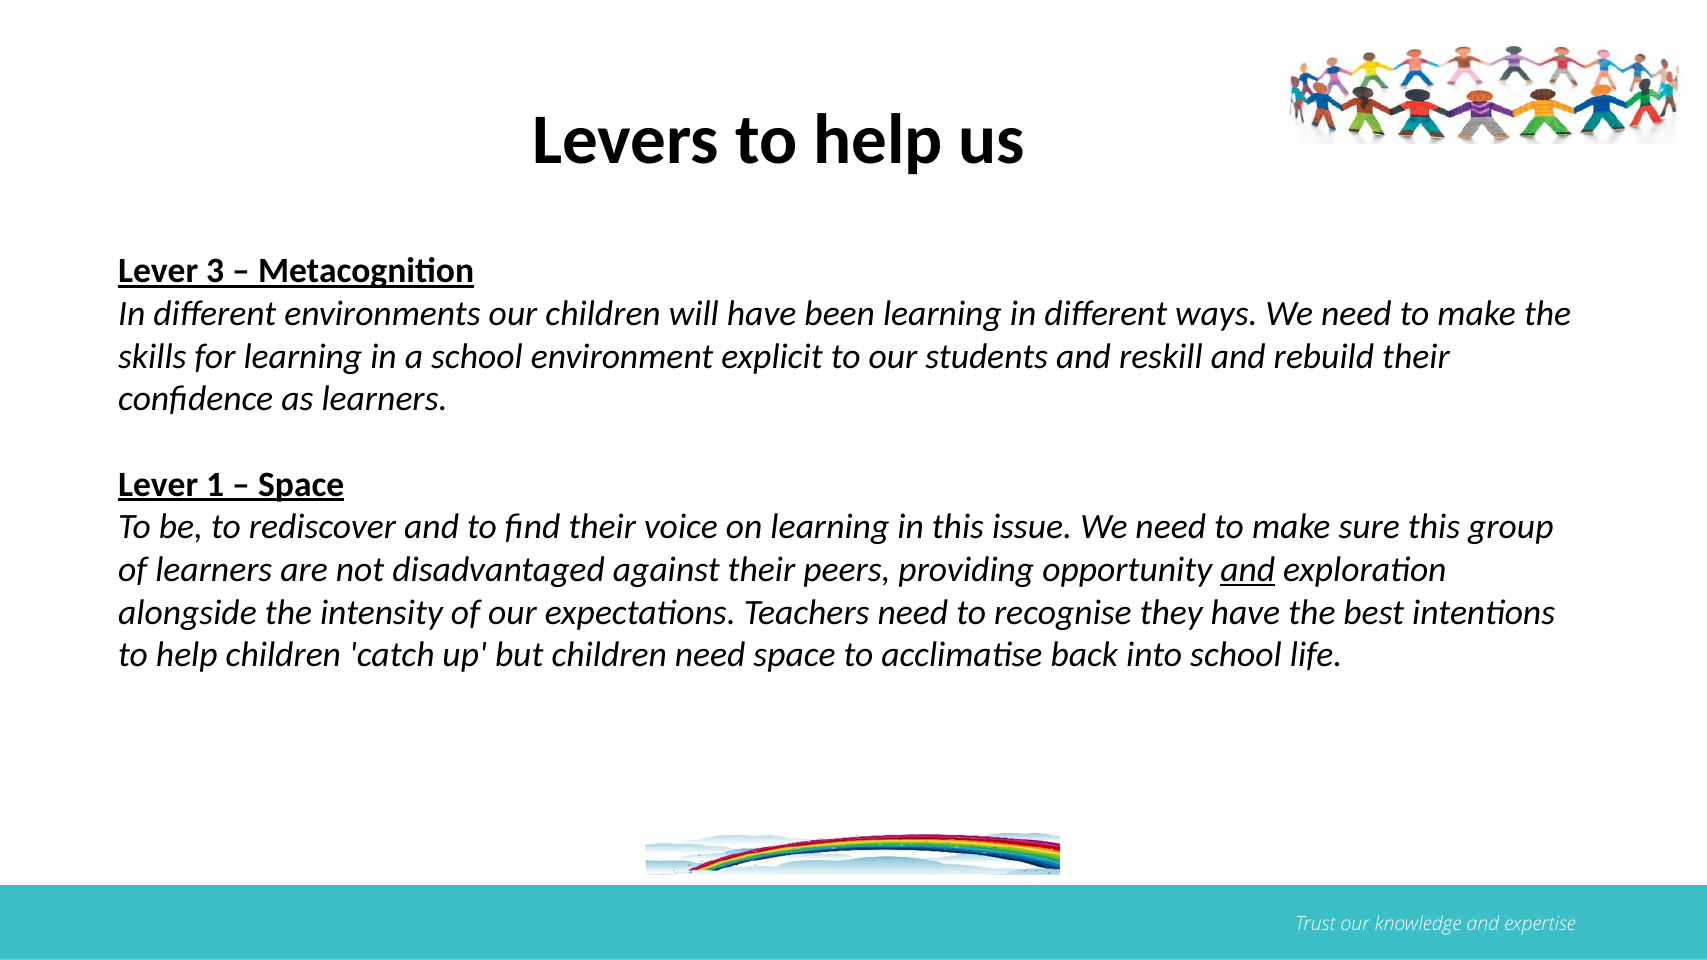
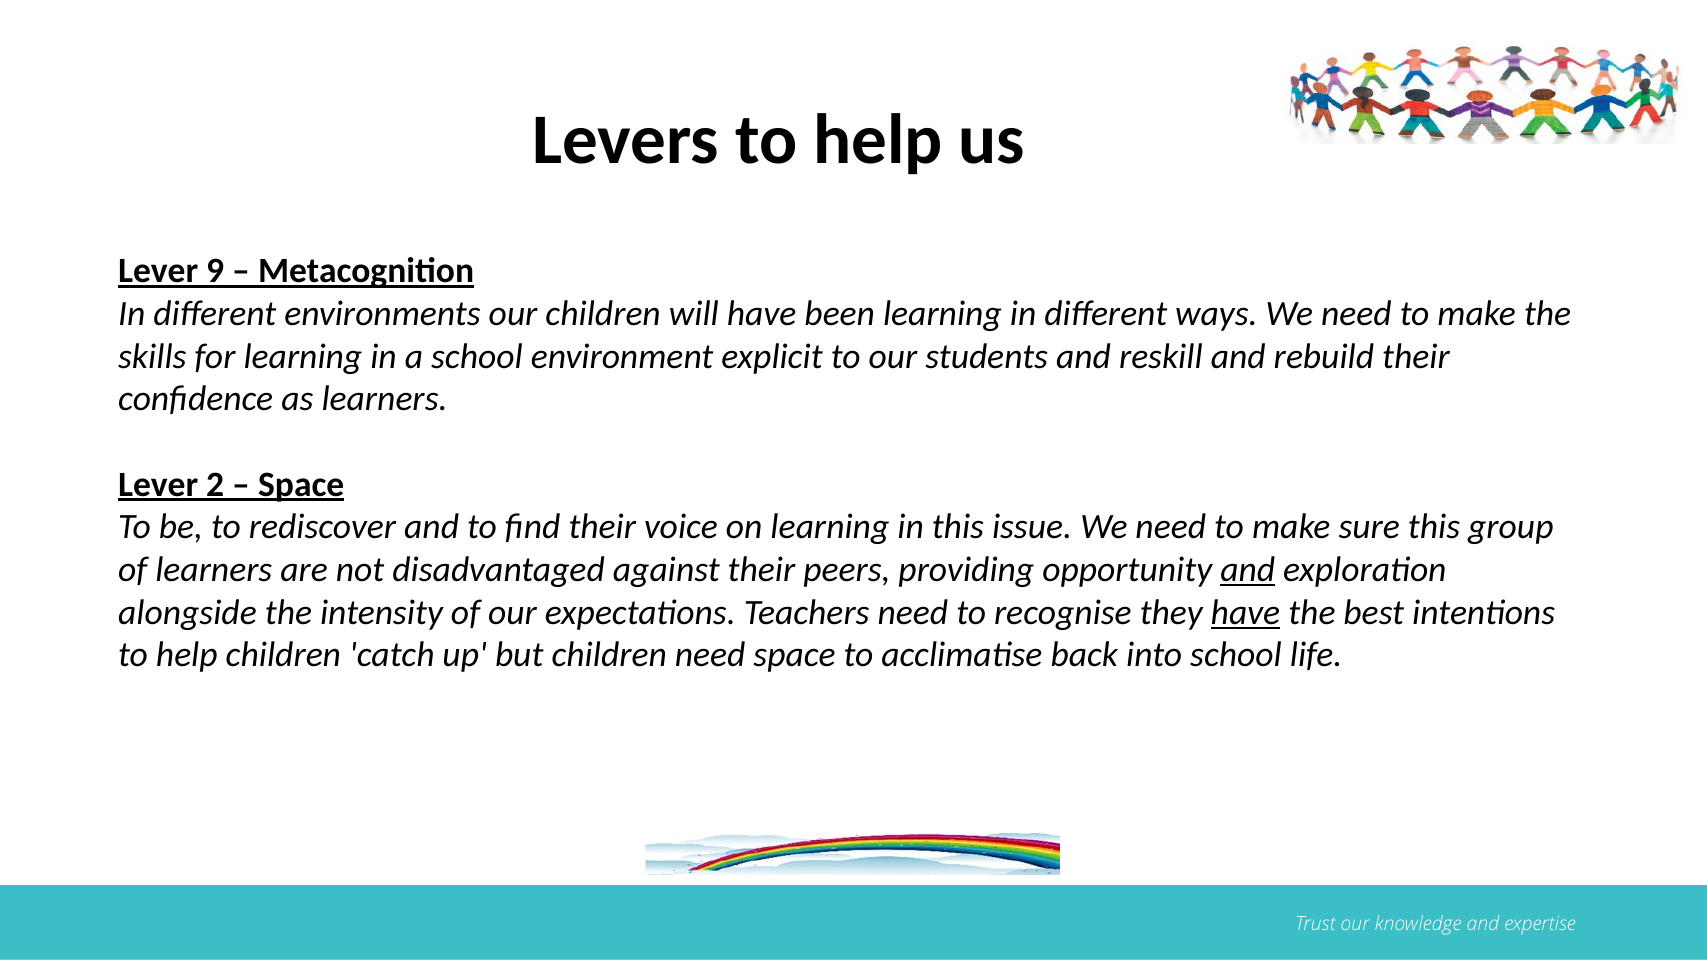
3: 3 -> 9
1: 1 -> 2
have at (1245, 613) underline: none -> present
